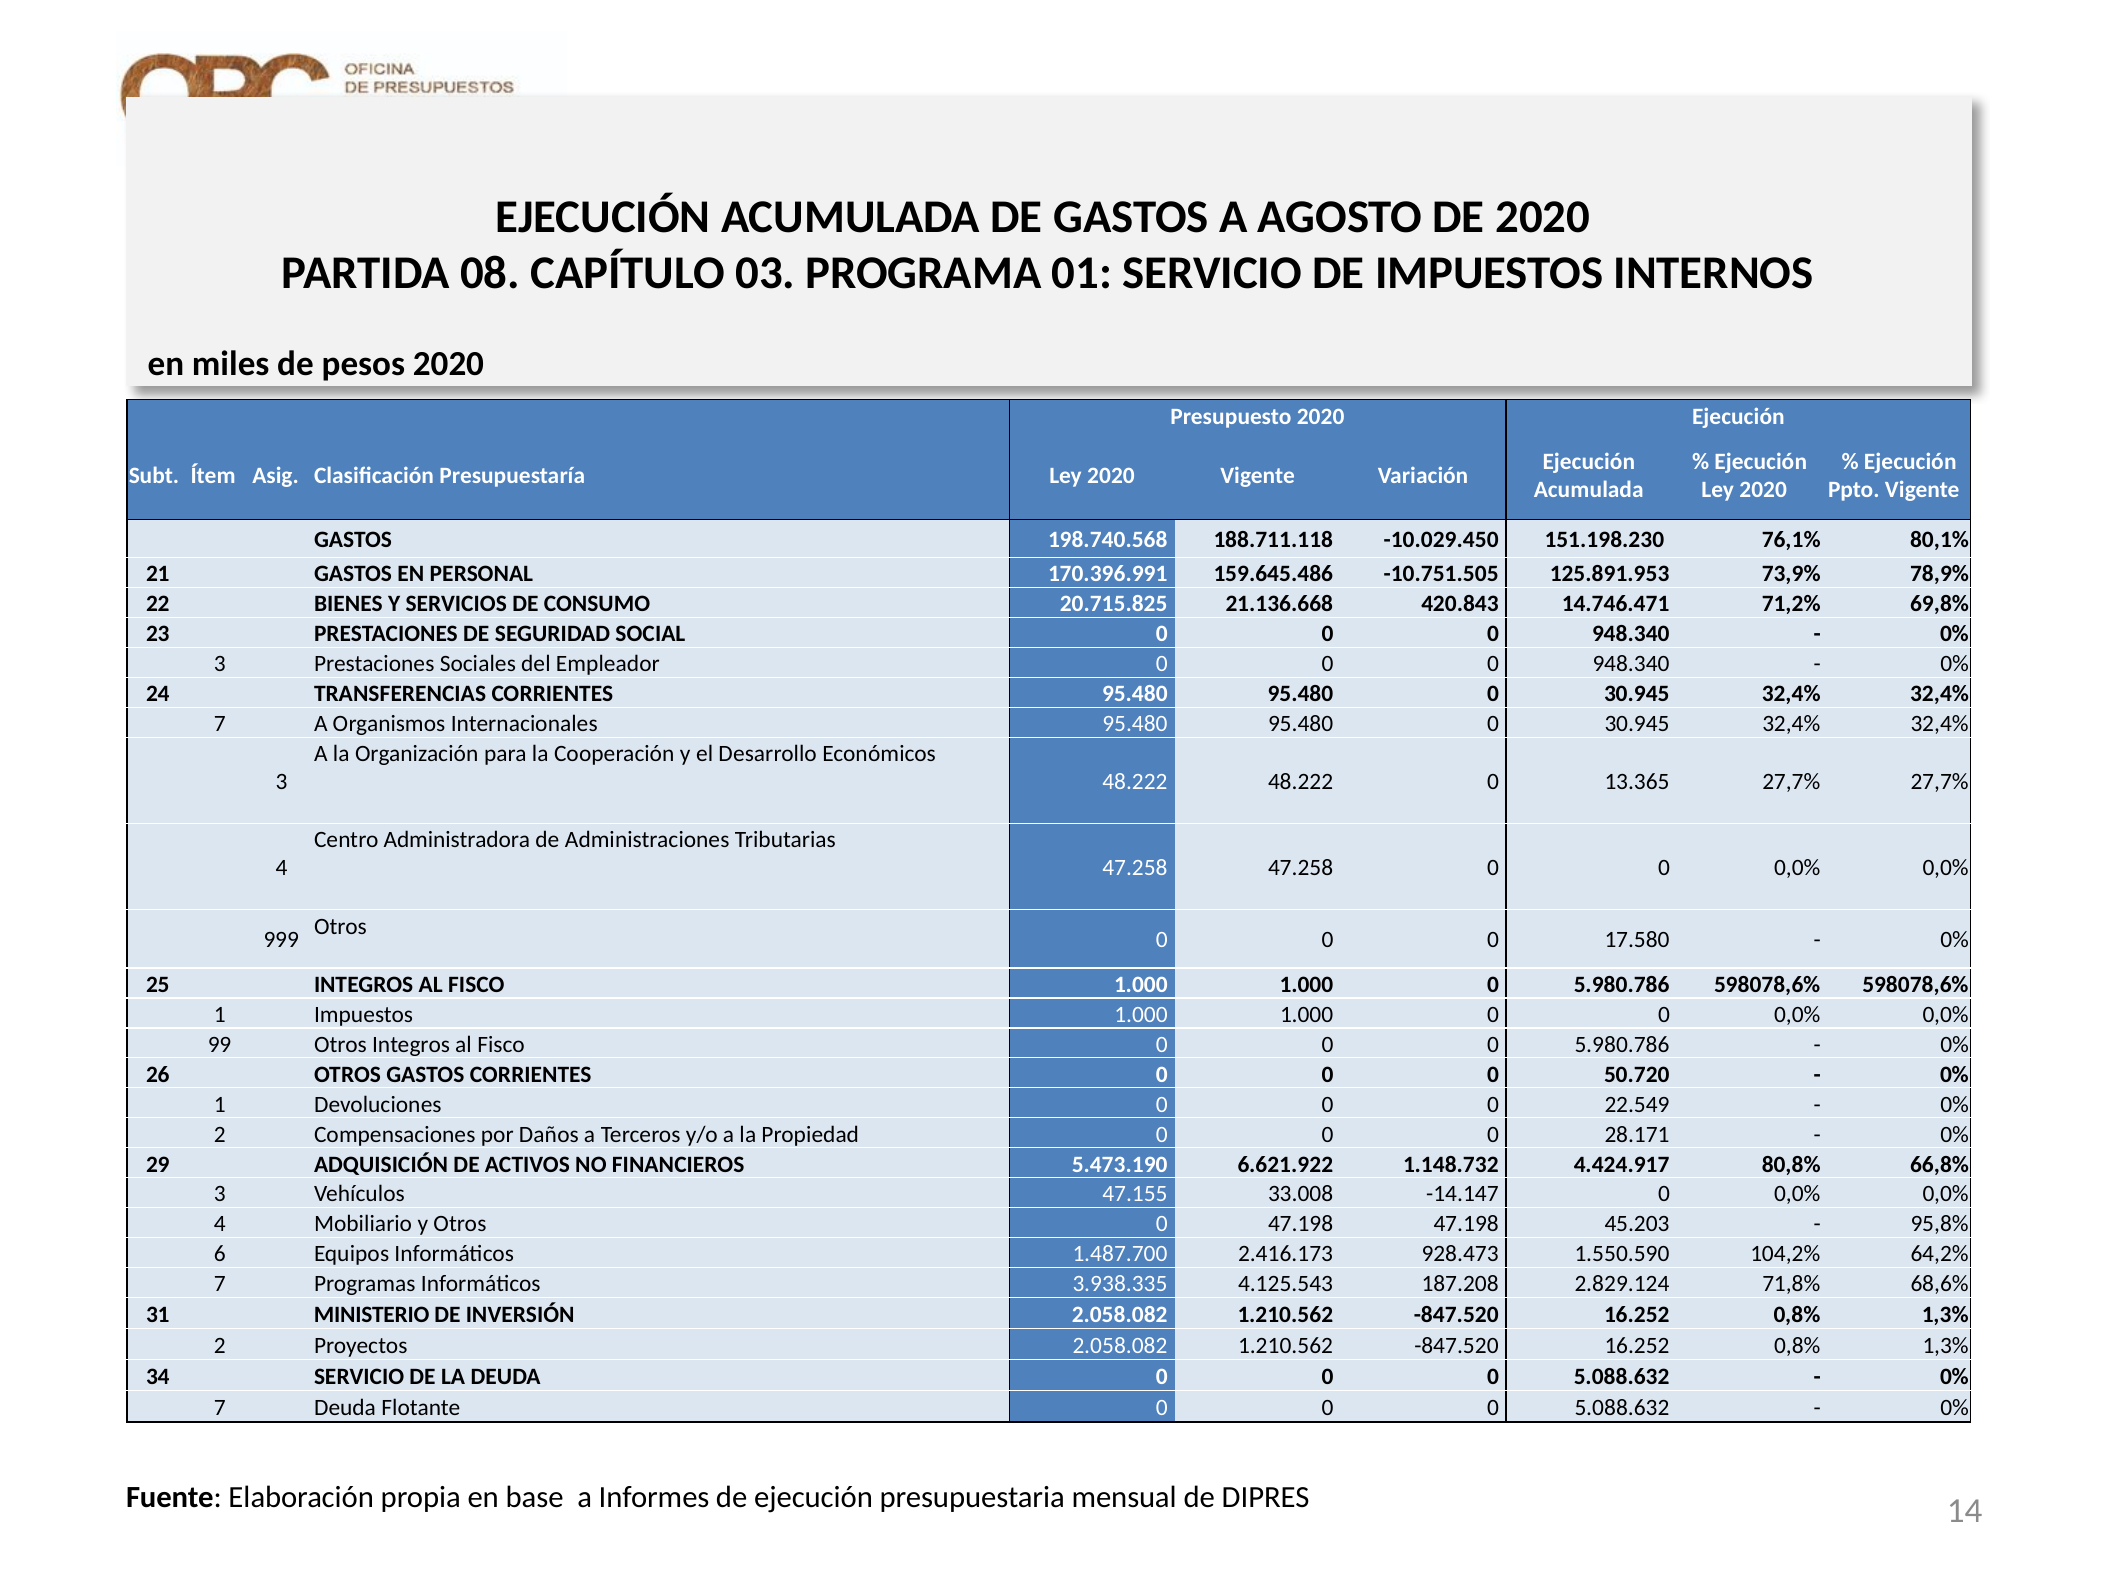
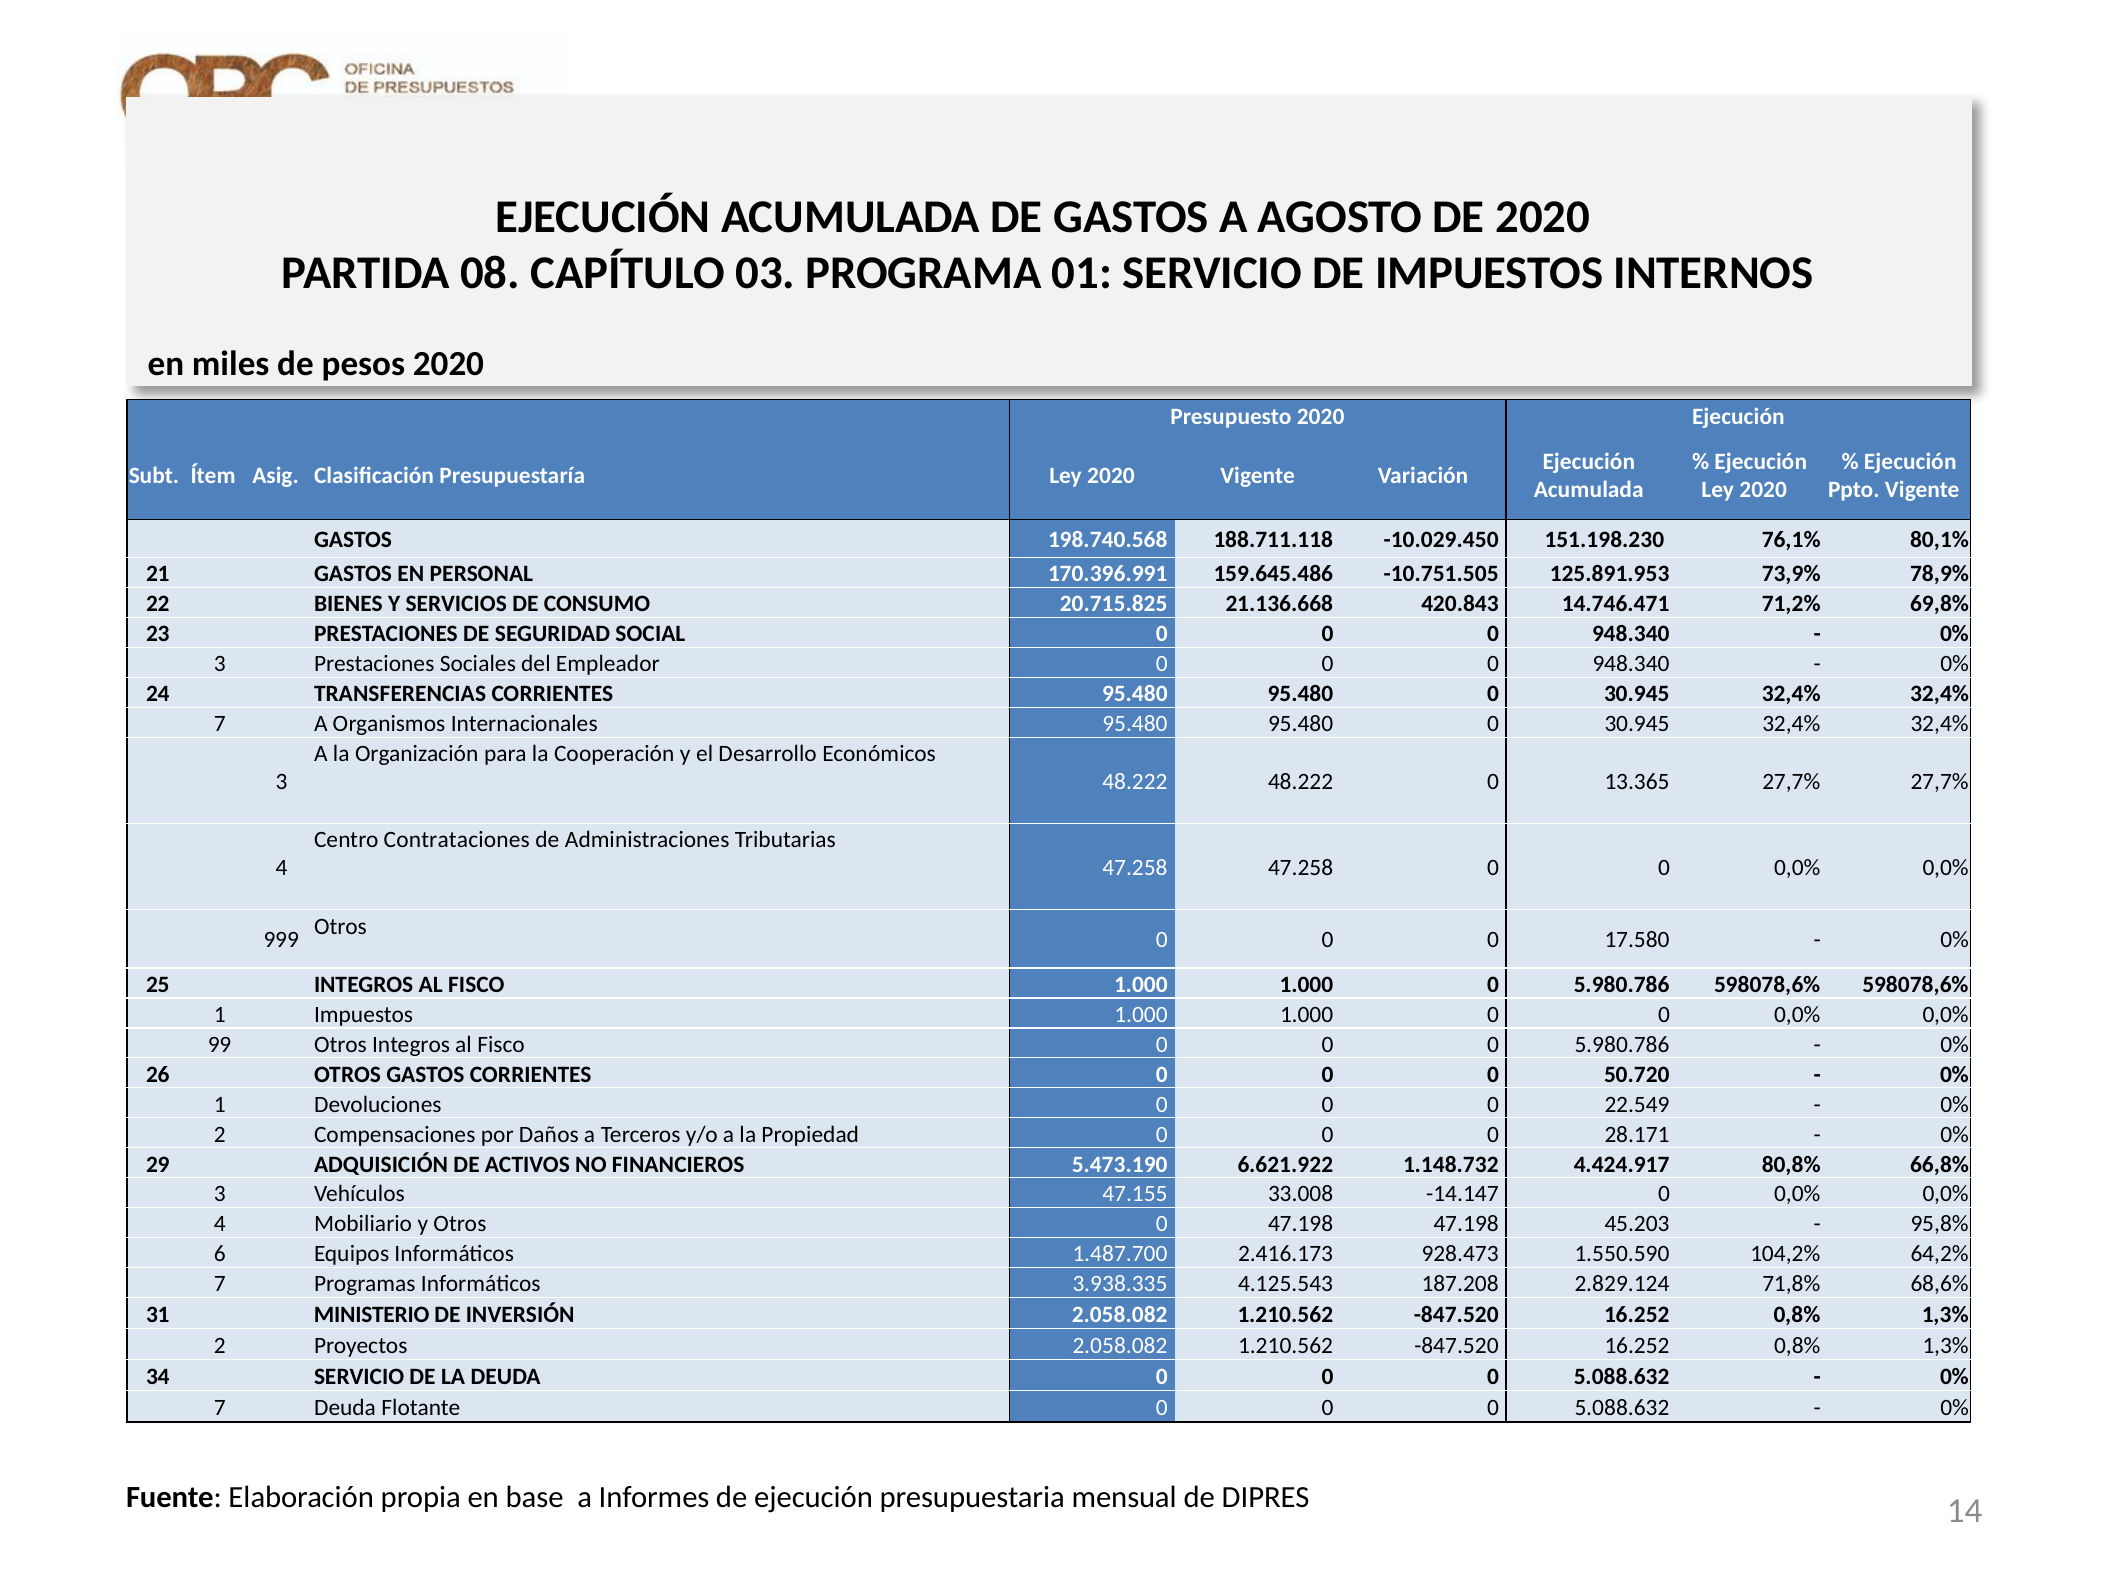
Administradora: Administradora -> Contrataciones
